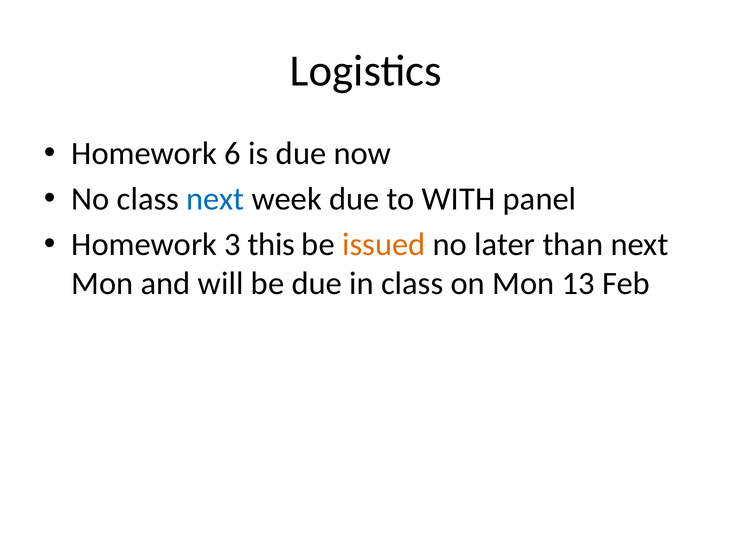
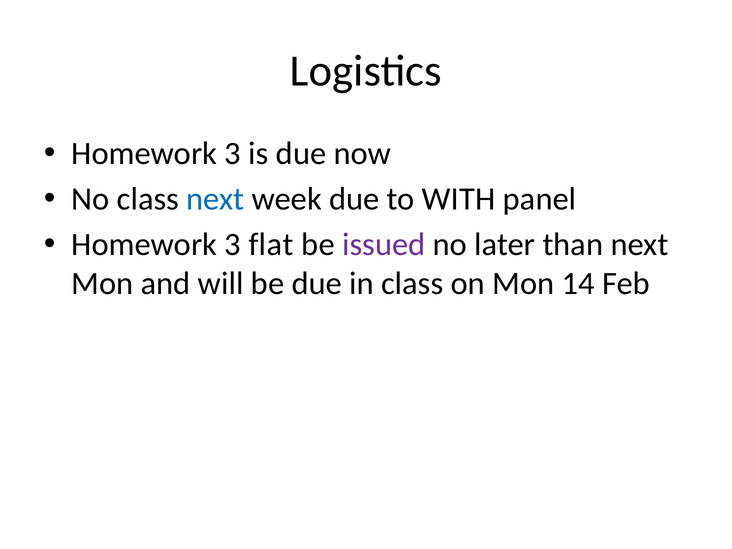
6 at (233, 154): 6 -> 3
this: this -> flat
issued colour: orange -> purple
13: 13 -> 14
